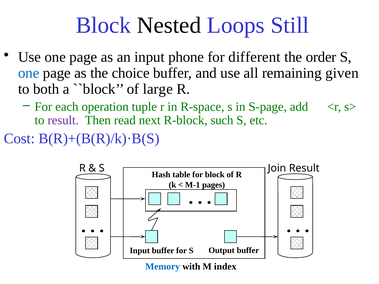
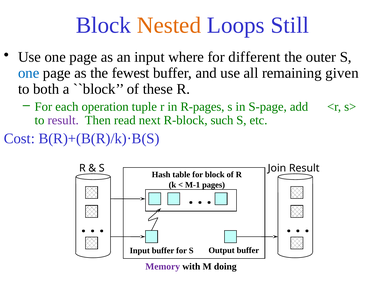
Nested colour: black -> orange
phone: phone -> where
order: order -> outer
choice: choice -> fewest
large: large -> these
R-space: R-space -> R-pages
Memory colour: blue -> purple
index: index -> doing
